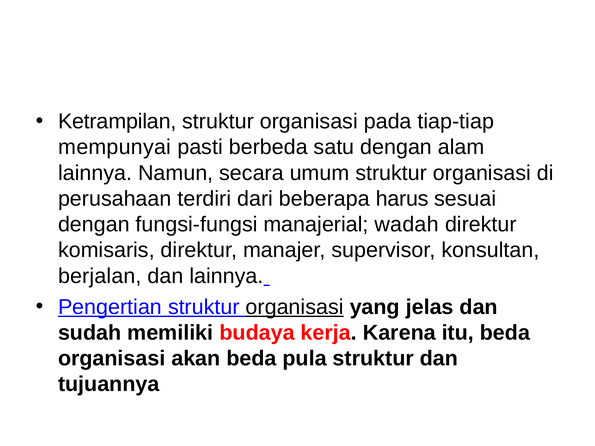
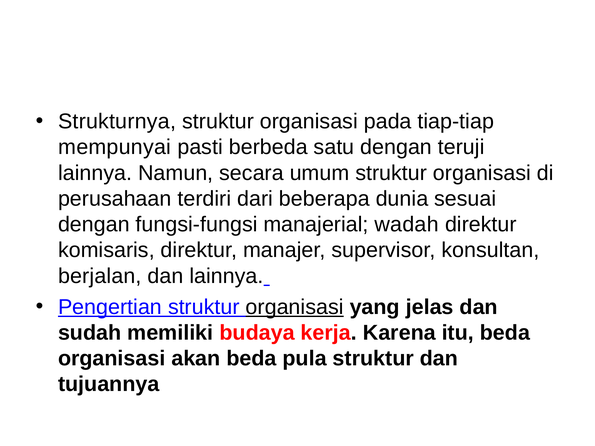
Ketrampilan: Ketrampilan -> Strukturnya
alam: alam -> teruji
harus: harus -> dunia
